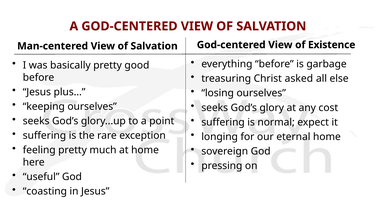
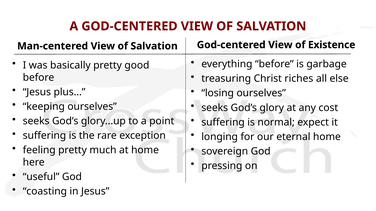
asked: asked -> riches
